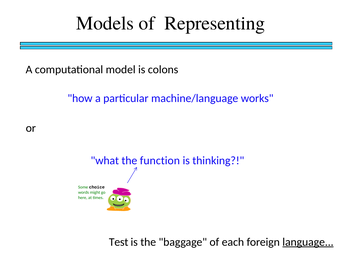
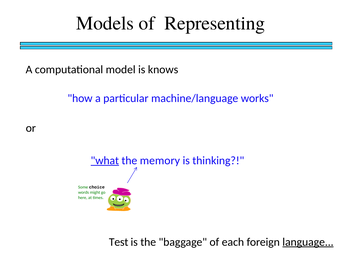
colons: colons -> knows
what underline: none -> present
function: function -> memory
